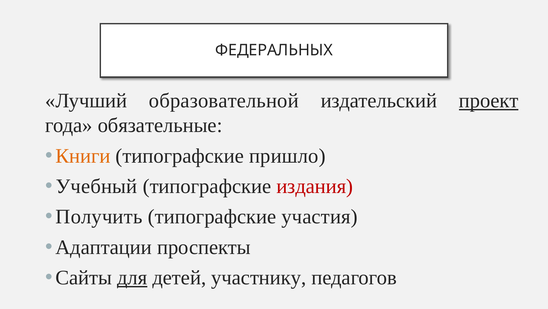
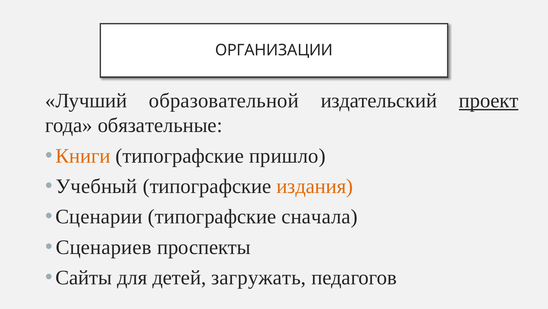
ФЕДЕРАЛЬНЫХ: ФЕДЕРАЛЬНЫХ -> ОРГАНИЗАЦИИ
издания colour: red -> orange
Получить: Получить -> Сценарии
участия: участия -> сначала
Адаптации: Адаптации -> Сценариев
для underline: present -> none
участнику: участнику -> загружать
